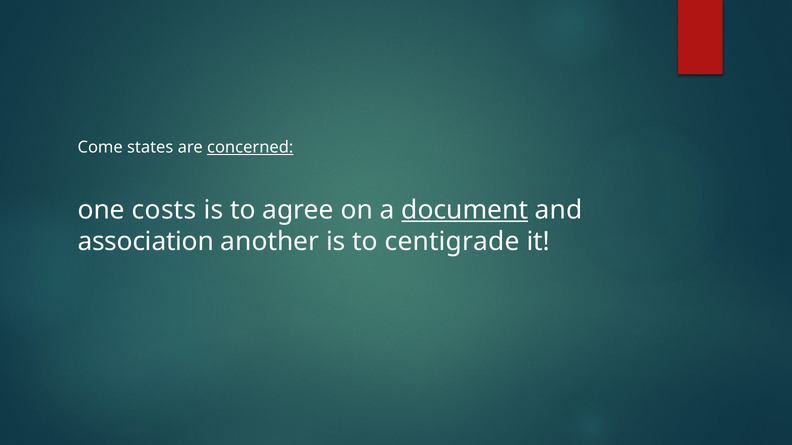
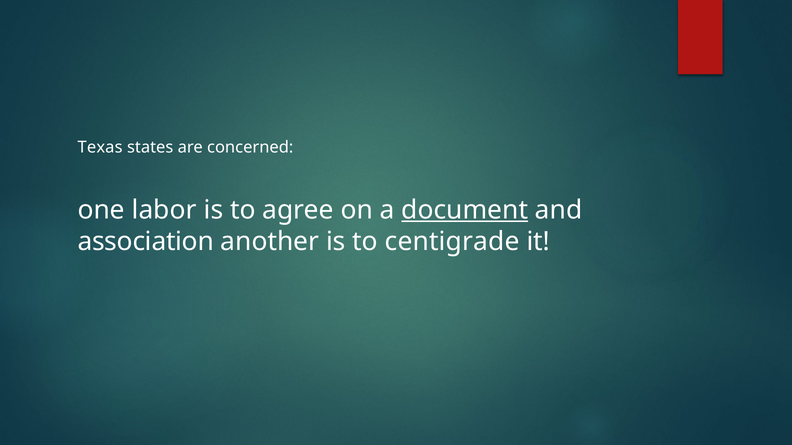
Come: Come -> Texas
concerned underline: present -> none
costs: costs -> labor
